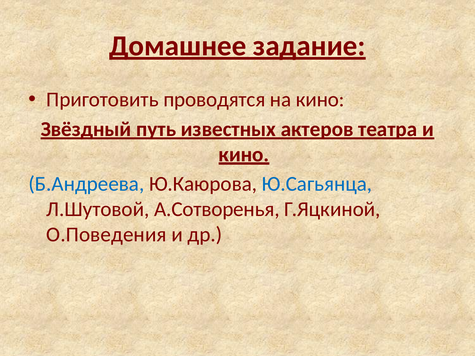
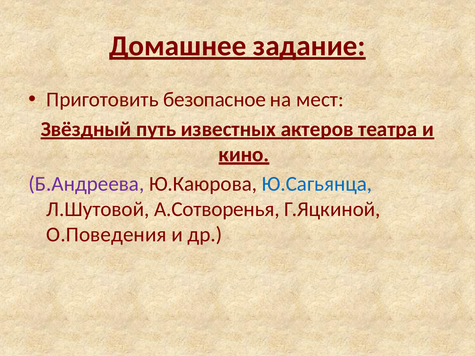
проводятся: проводятся -> безопасное
на кино: кино -> мест
Б.Андреева colour: blue -> purple
